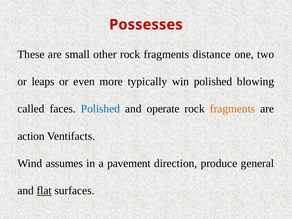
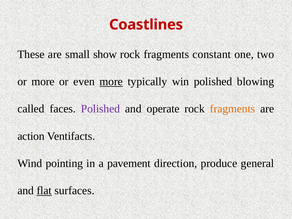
Possesses: Possesses -> Coastlines
other: other -> show
distance: distance -> constant
or leaps: leaps -> more
more at (111, 82) underline: none -> present
Polished at (100, 109) colour: blue -> purple
assumes: assumes -> pointing
